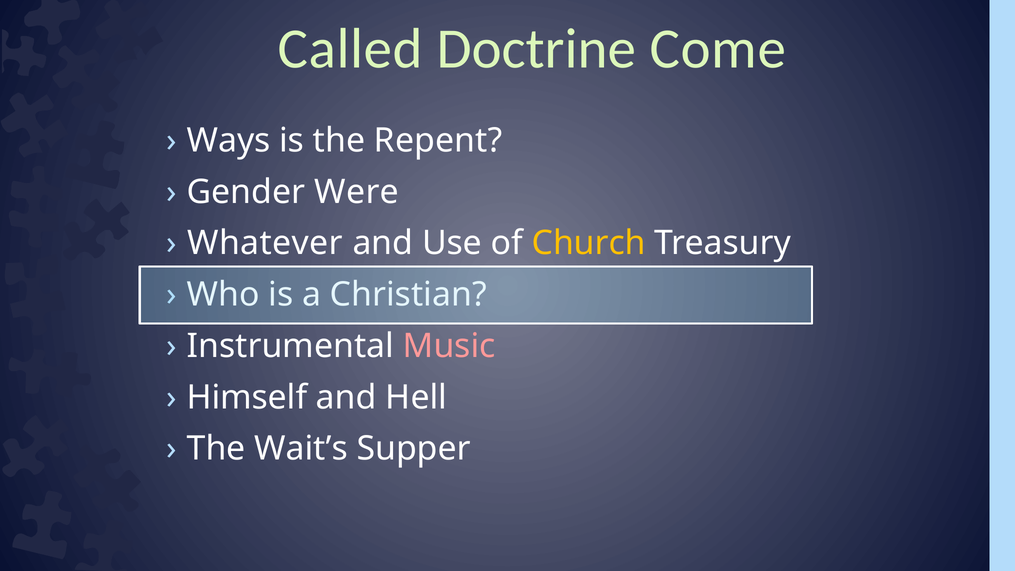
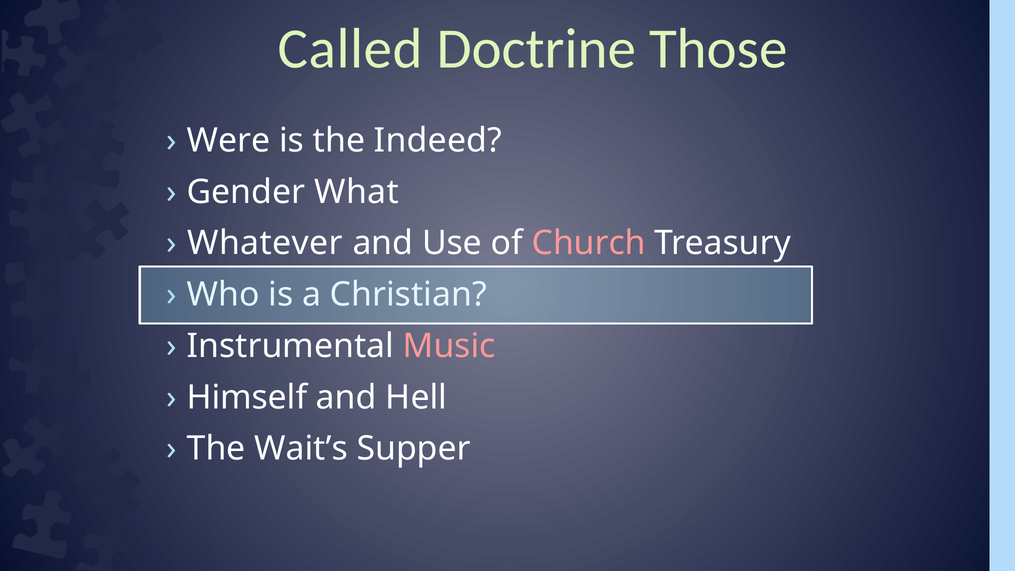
Come: Come -> Those
Ways: Ways -> Were
Repent: Repent -> Indeed
Were: Were -> What
Church colour: yellow -> pink
